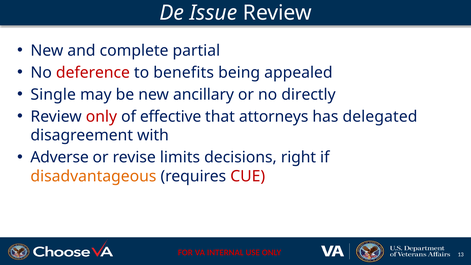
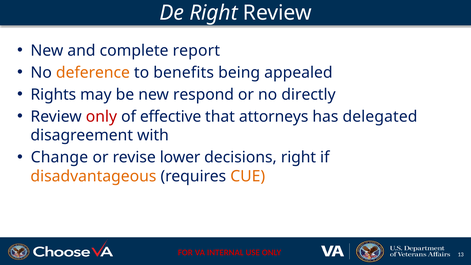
De Issue: Issue -> Right
partial: partial -> report
deference colour: red -> orange
Single: Single -> Rights
ancillary: ancillary -> respond
Adverse: Adverse -> Change
limits: limits -> lower
CUE colour: red -> orange
